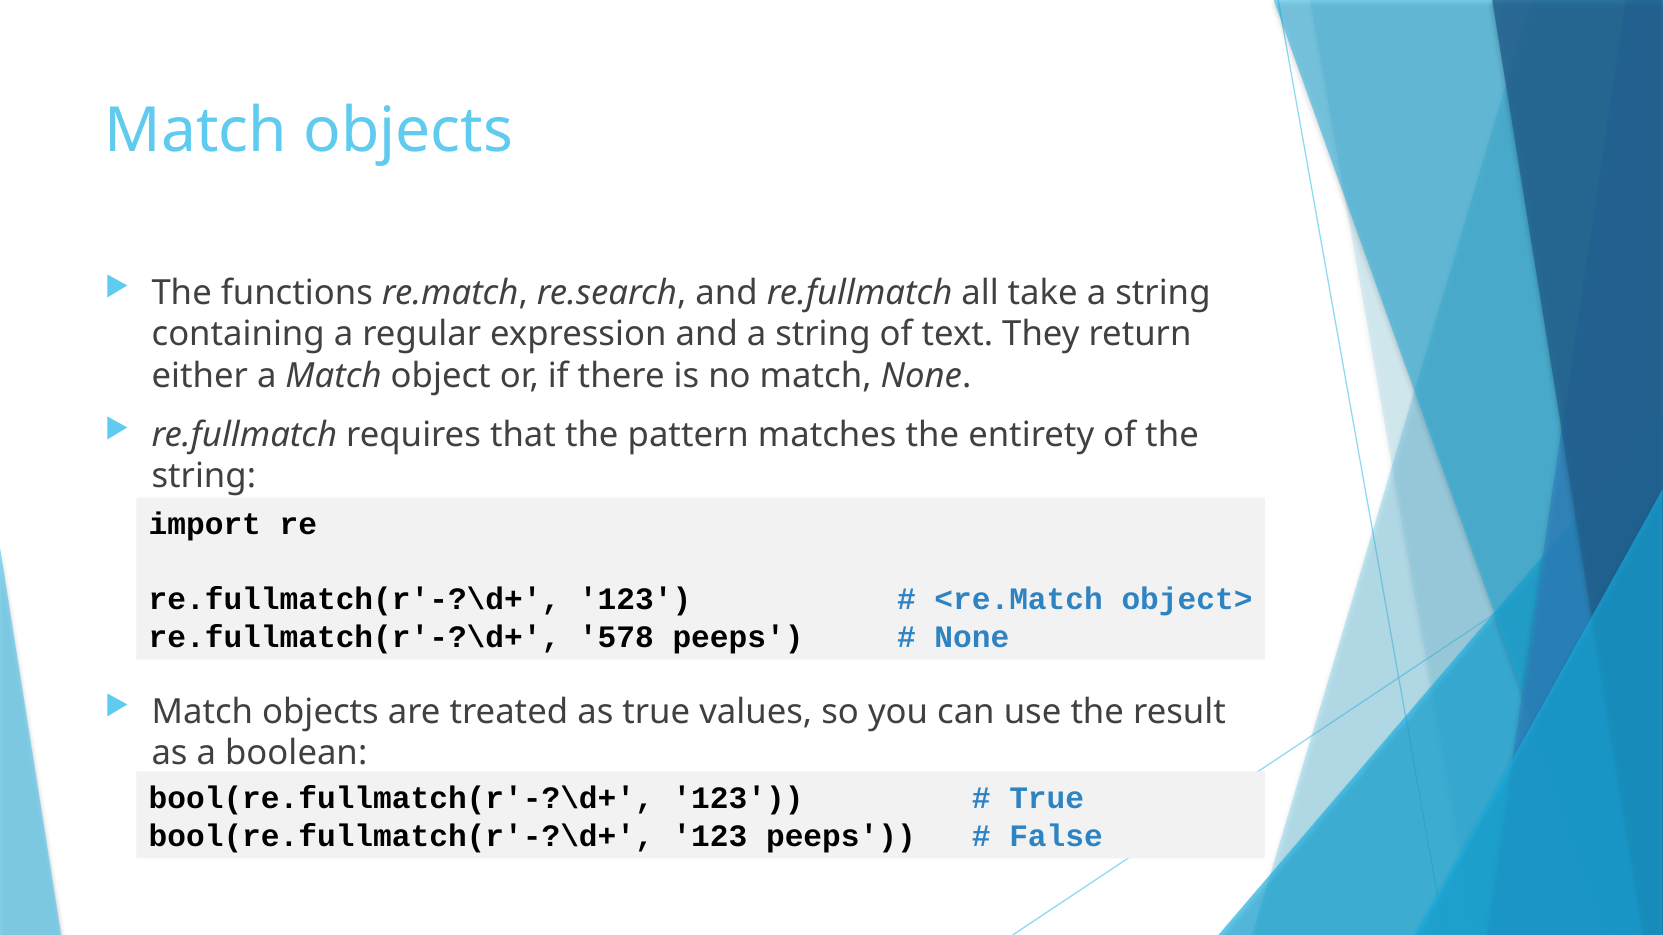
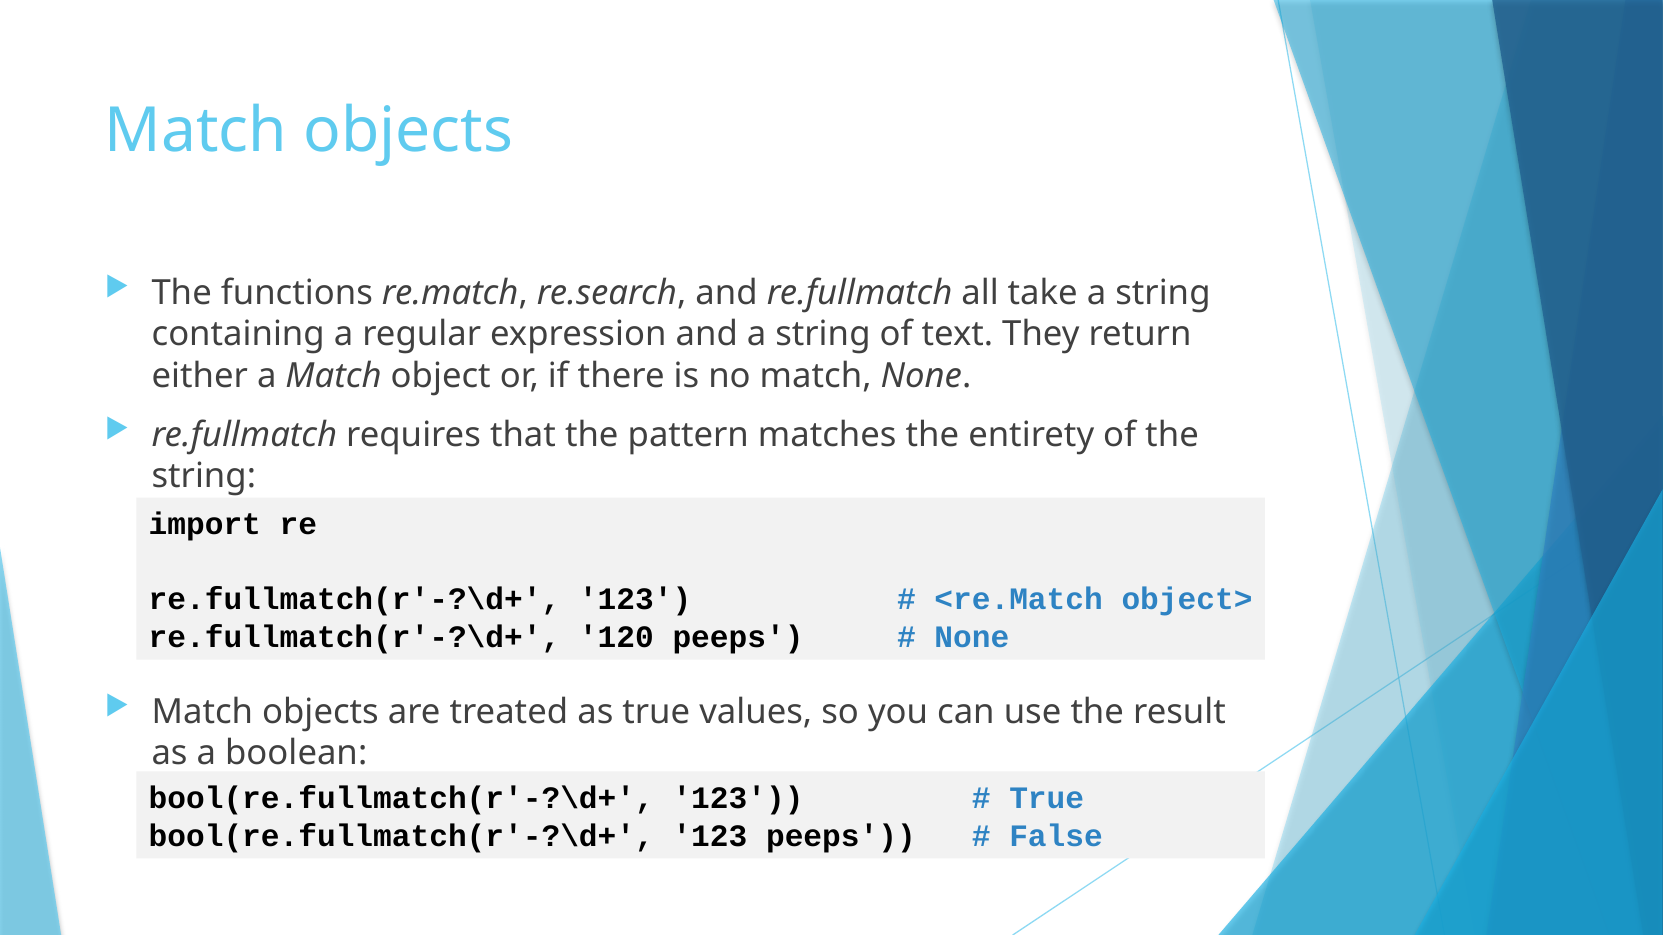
578: 578 -> 120
